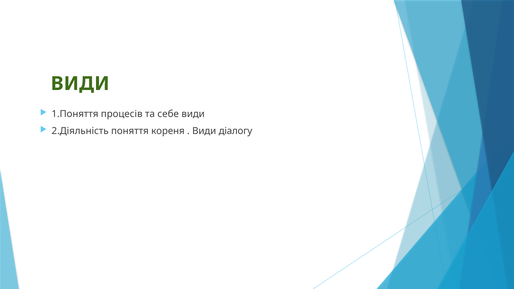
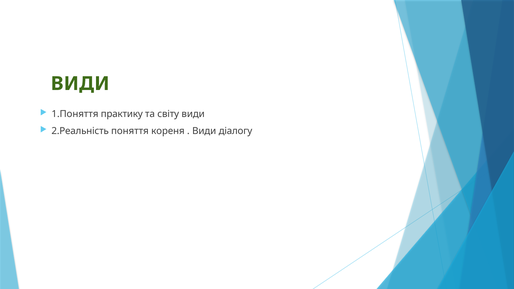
процесів: процесів -> практику
себе: себе -> світу
2.Діяльність: 2.Діяльність -> 2.Реальність
